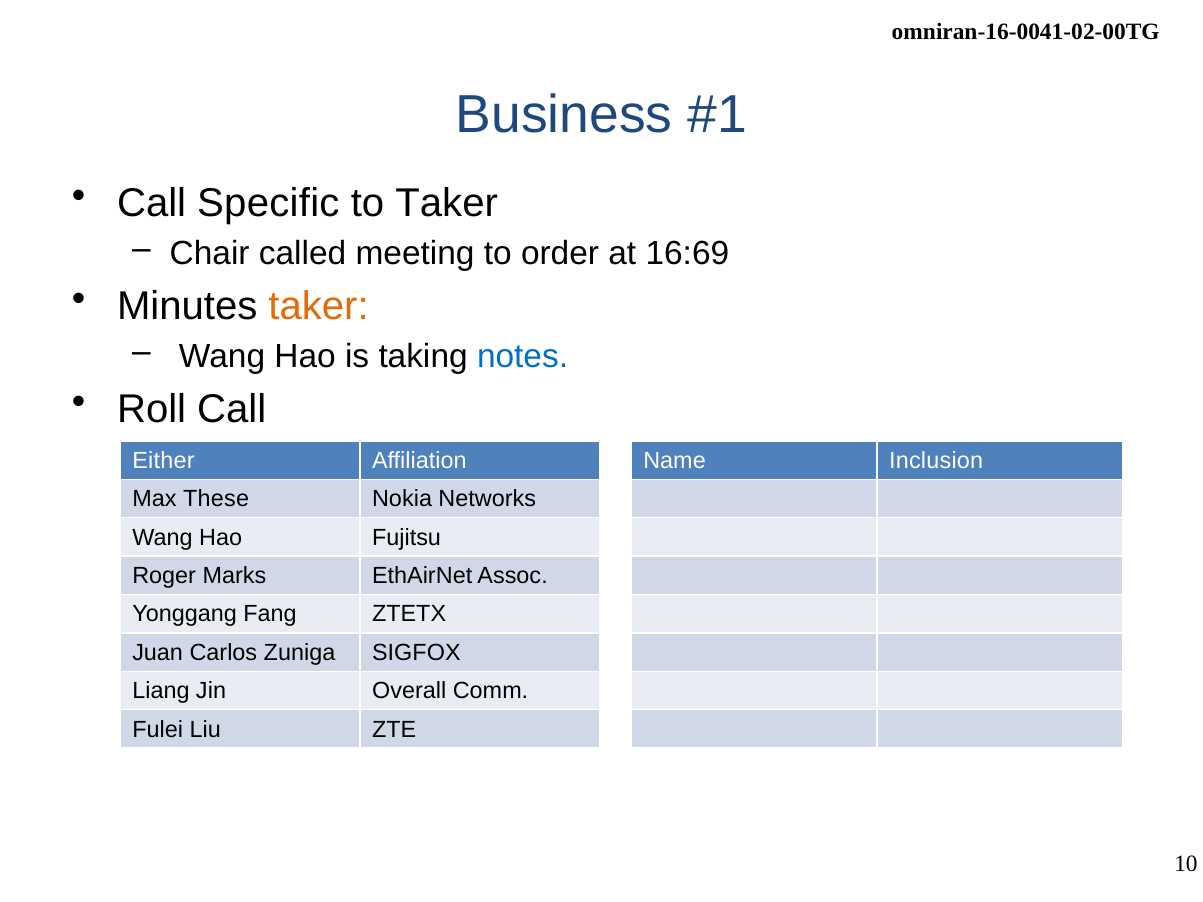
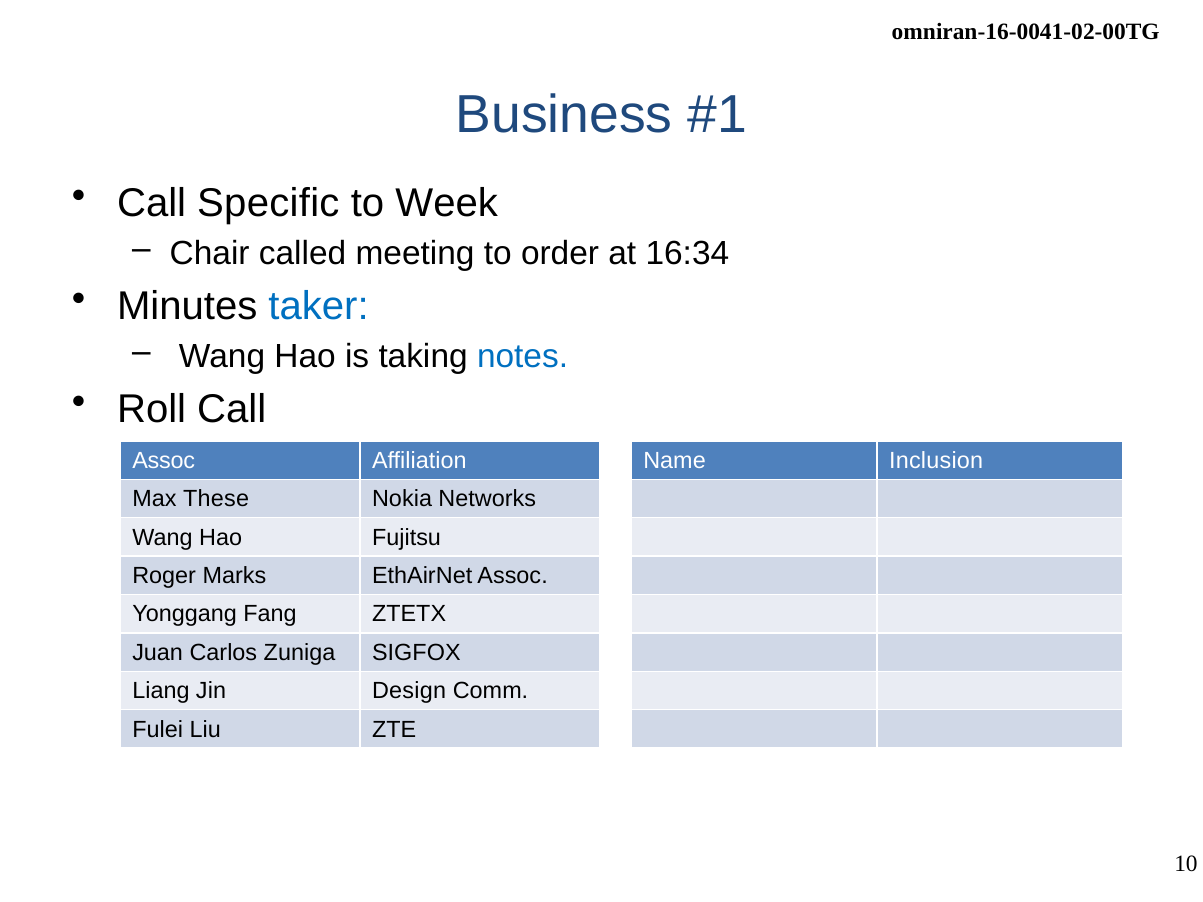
to Taker: Taker -> Week
16:69: 16:69 -> 16:34
taker at (319, 306) colour: orange -> blue
Either at (163, 461): Either -> Assoc
Overall: Overall -> Design
